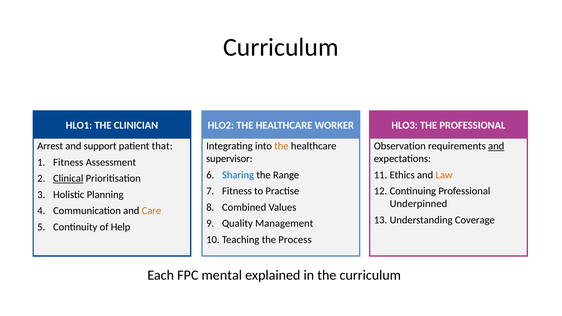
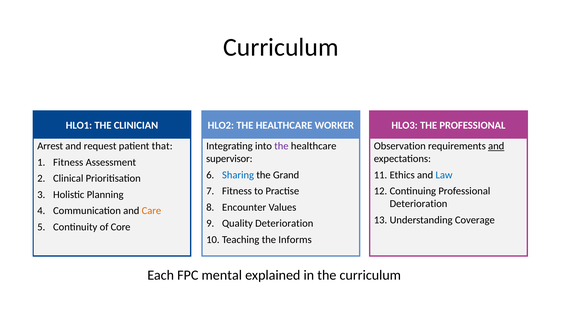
support: support -> request
the at (281, 146) colour: orange -> purple
Range: Range -> Grand
Law colour: orange -> blue
Clinical underline: present -> none
Underpinned at (418, 204): Underpinned -> Deterioration
Combined: Combined -> Encounter
Quality Management: Management -> Deterioration
Help: Help -> Core
Process: Process -> Informs
